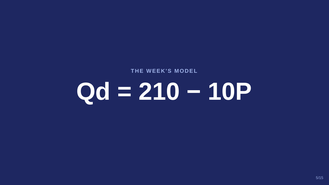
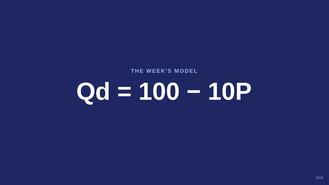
210: 210 -> 100
